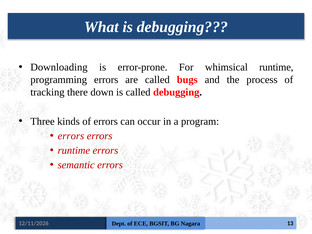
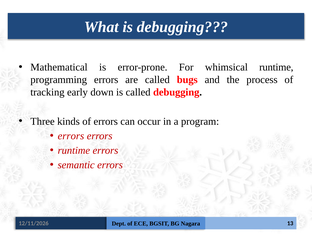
Downloading: Downloading -> Mathematical
there: there -> early
